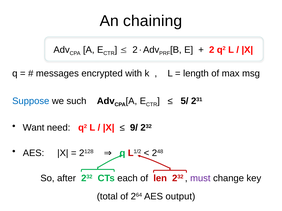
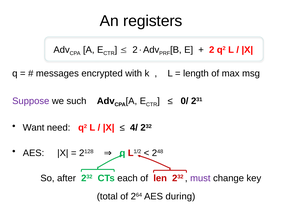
chaining: chaining -> registers
Suppose colour: blue -> purple
5/: 5/ -> 0/
9/: 9/ -> 4/
output: output -> during
